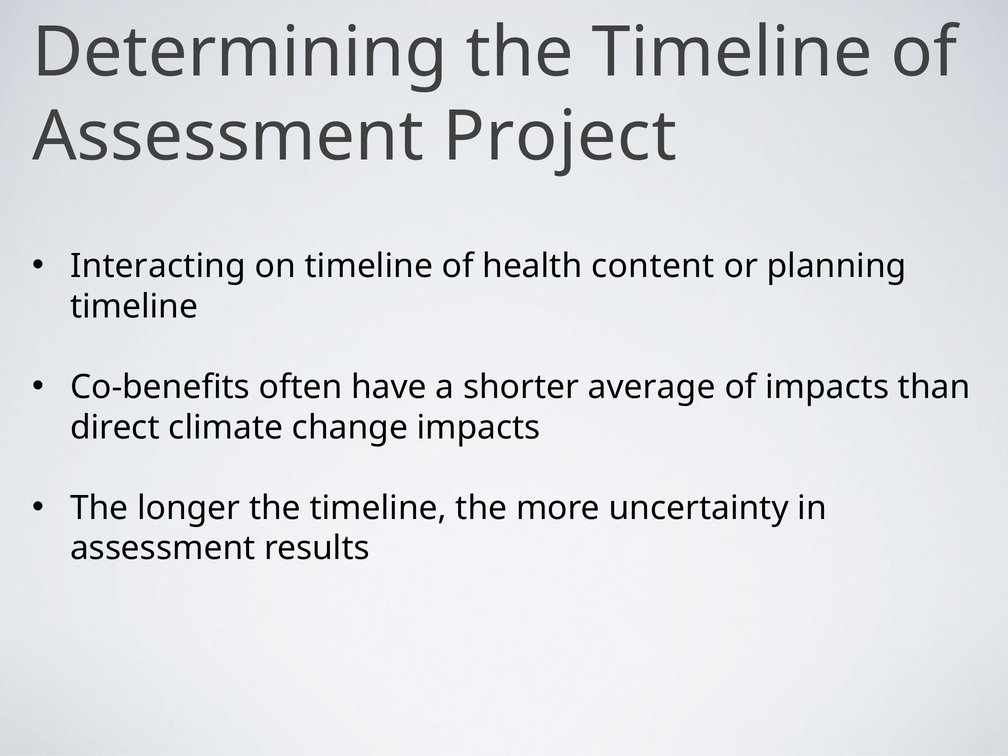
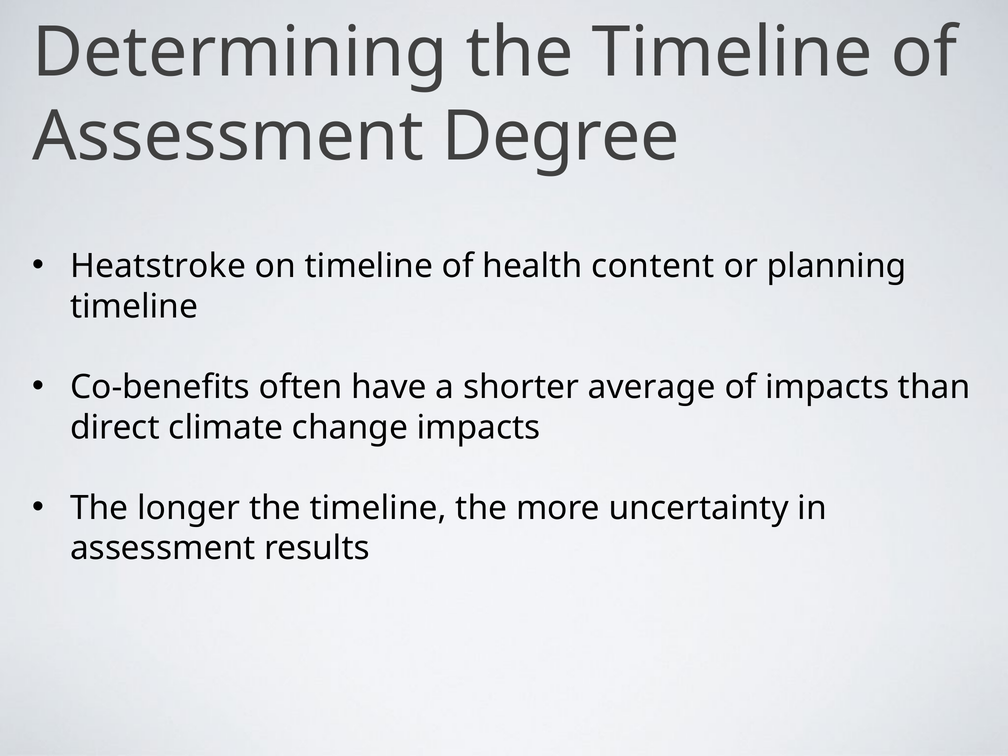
Project: Project -> Degree
Interacting: Interacting -> Heatstroke
